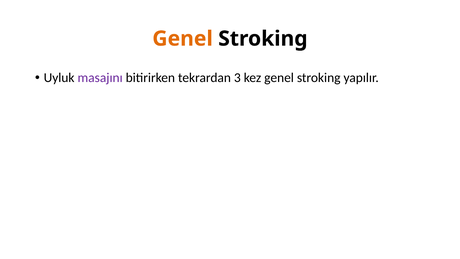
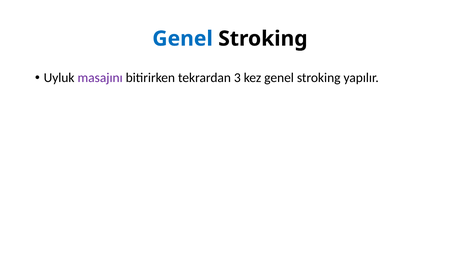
Genel at (183, 39) colour: orange -> blue
